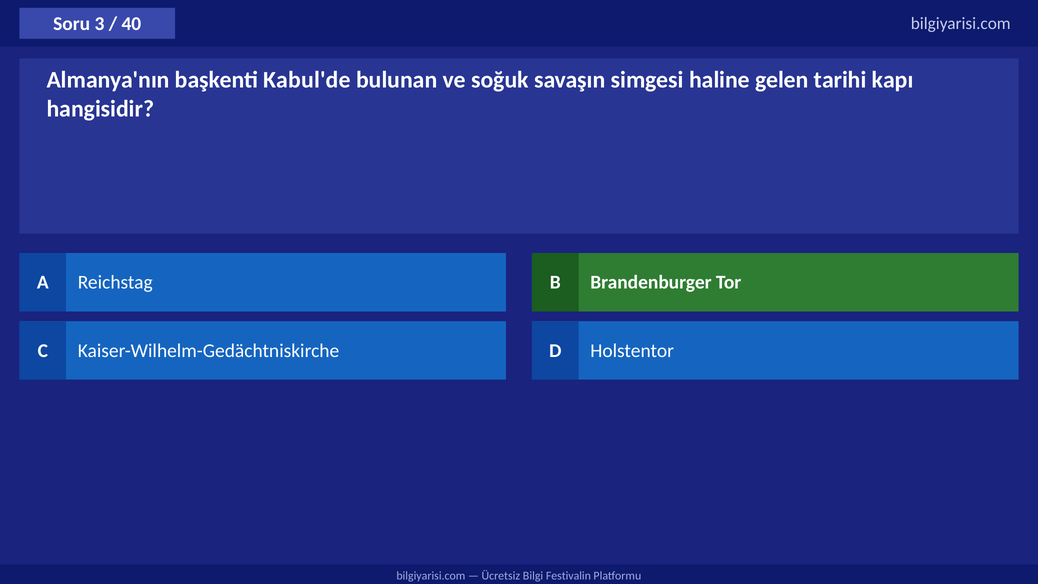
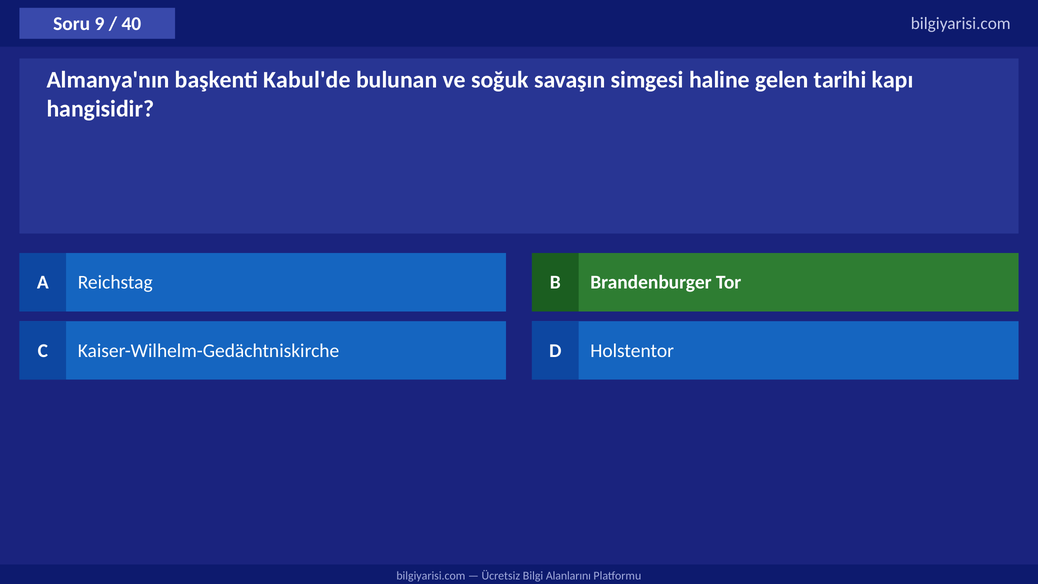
3: 3 -> 9
Festivalin: Festivalin -> Alanlarını
